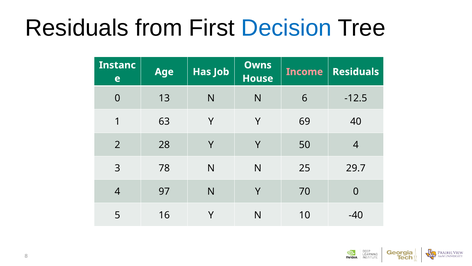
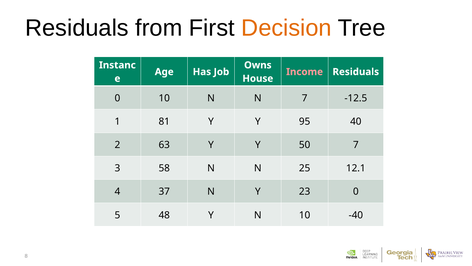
Decision colour: blue -> orange
0 13: 13 -> 10
N 6: 6 -> 7
63: 63 -> 81
69: 69 -> 95
28: 28 -> 63
50 4: 4 -> 7
78: 78 -> 58
29.7: 29.7 -> 12.1
97: 97 -> 37
70: 70 -> 23
16: 16 -> 48
